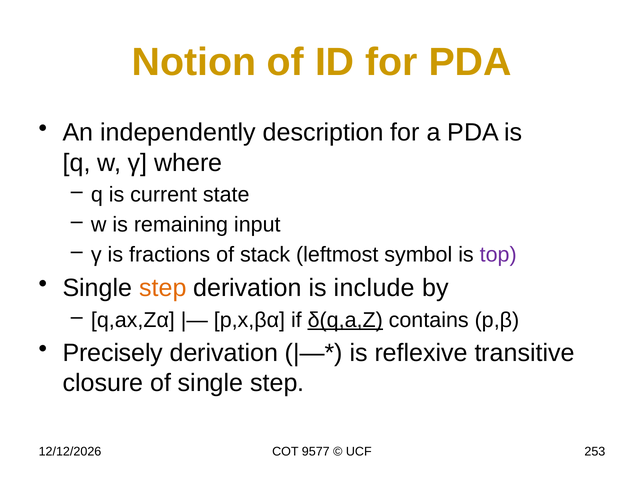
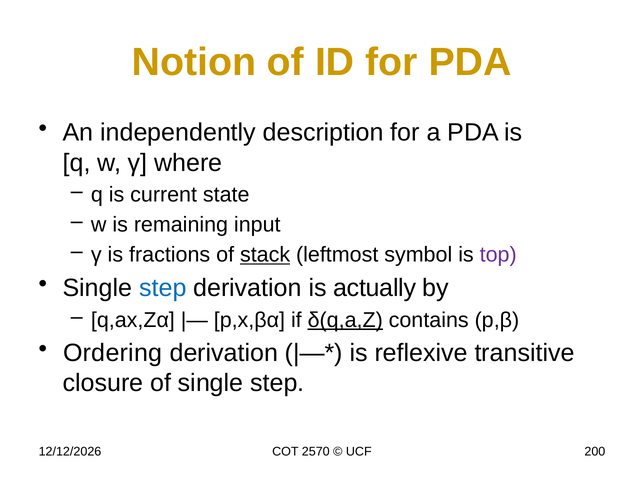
stack underline: none -> present
step at (163, 288) colour: orange -> blue
include: include -> actually
Precisely: Precisely -> Ordering
9577: 9577 -> 2570
253: 253 -> 200
